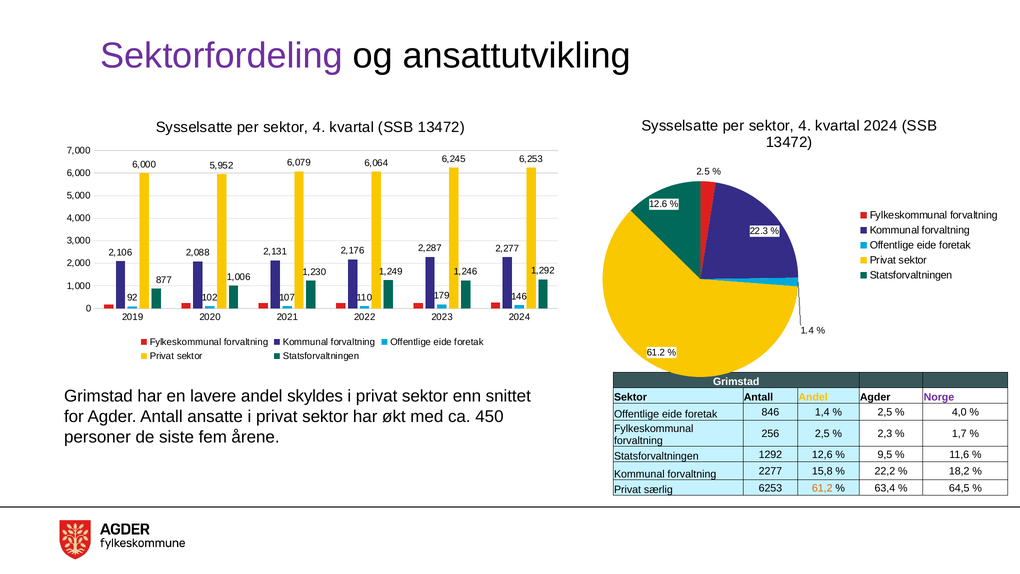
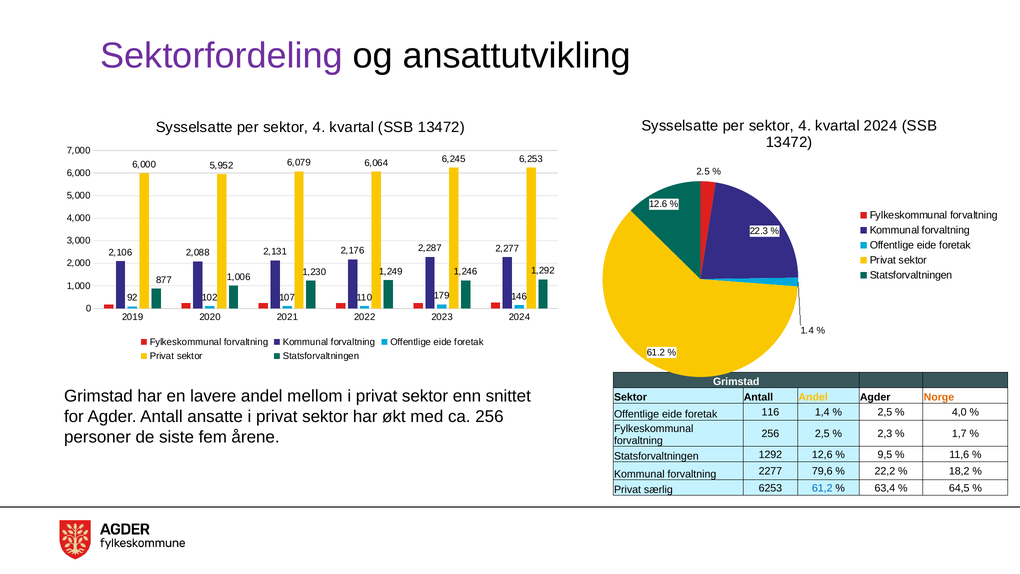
skyldes: skyldes -> mellom
Norge colour: purple -> orange
ca 450: 450 -> 256
846: 846 -> 116
15,8: 15,8 -> 79,6
61,2 colour: orange -> blue
